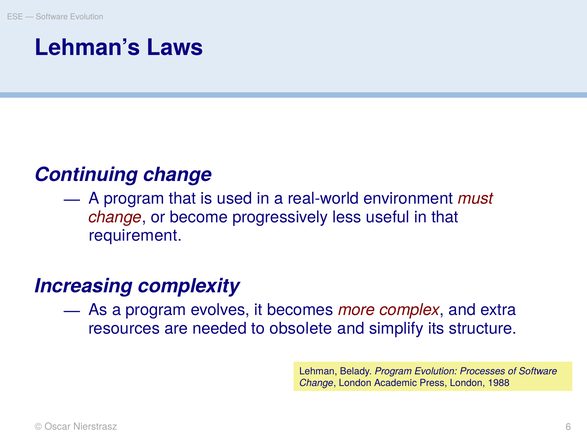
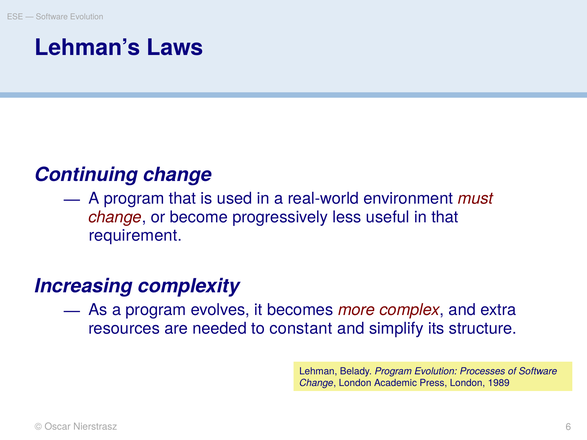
obsolete: obsolete -> constant
1988: 1988 -> 1989
